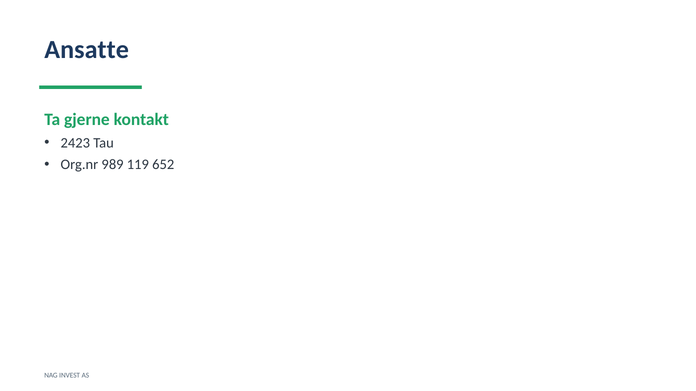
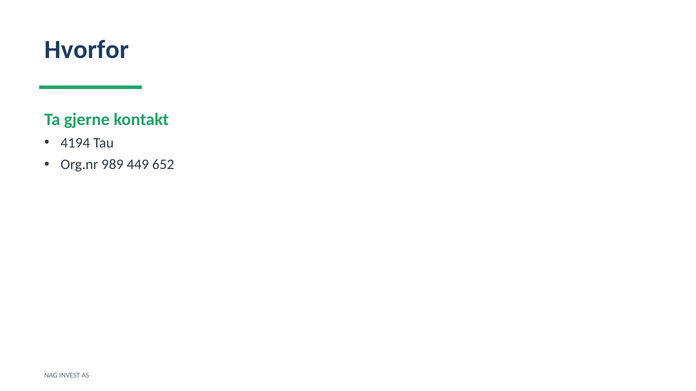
Ansatte: Ansatte -> Hvorfor
2423: 2423 -> 4194
119: 119 -> 449
